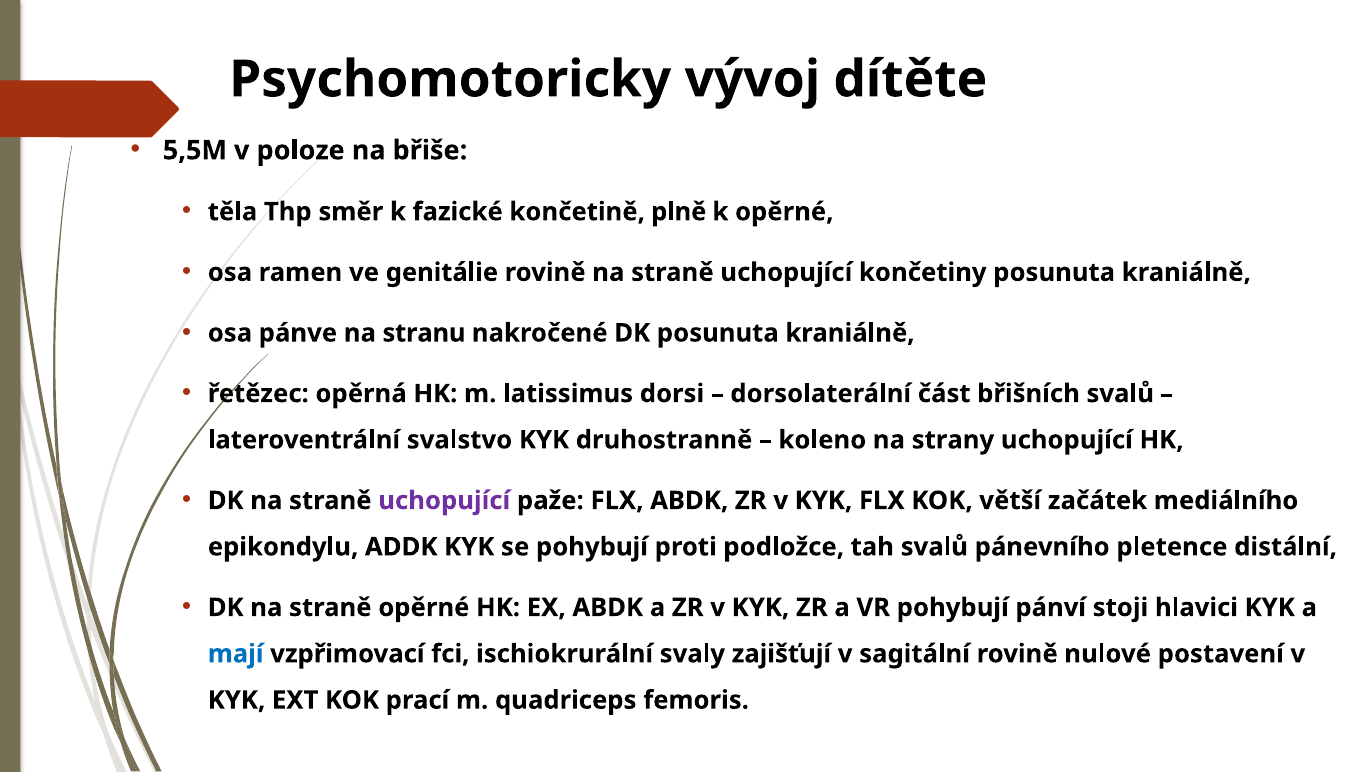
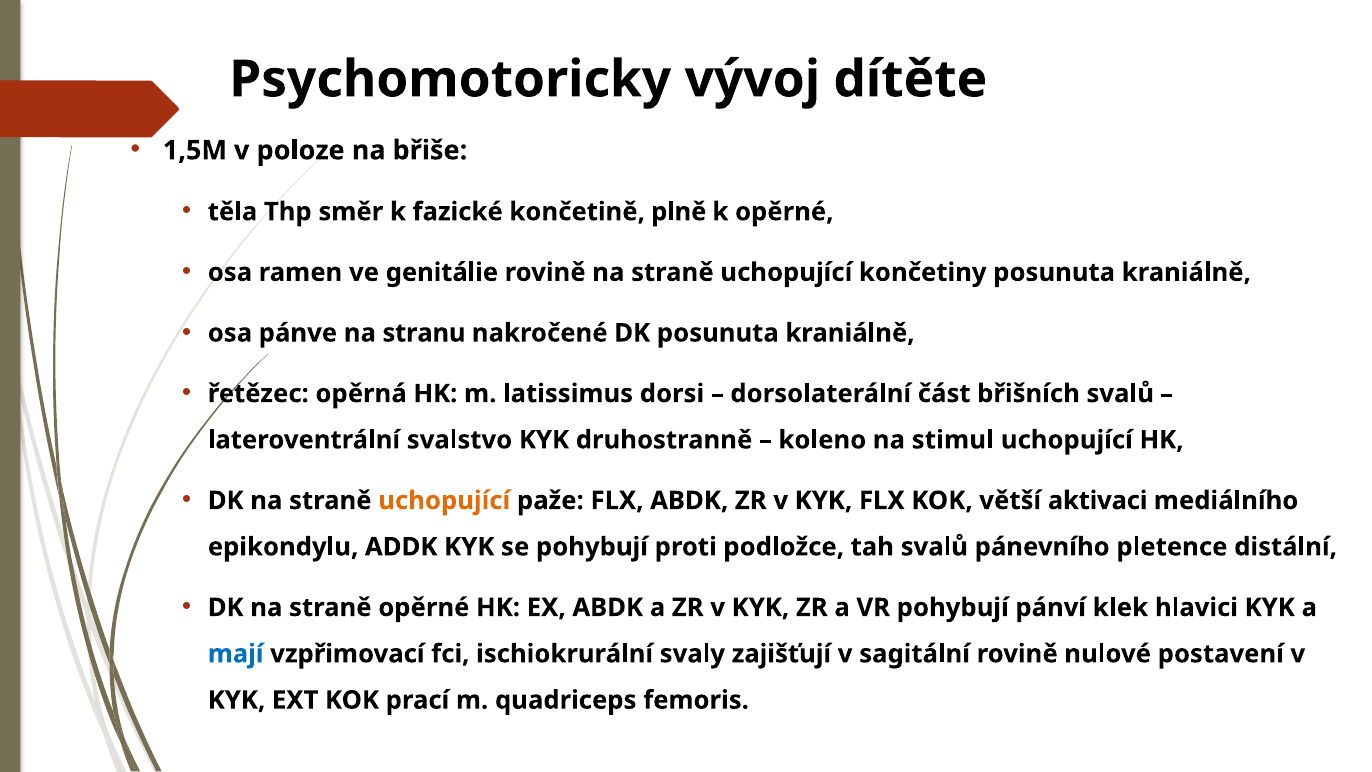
5,5M: 5,5M -> 1,5M
strany: strany -> stimul
uchopující at (444, 500) colour: purple -> orange
začátek: začátek -> aktivaci
stoji: stoji -> klek
